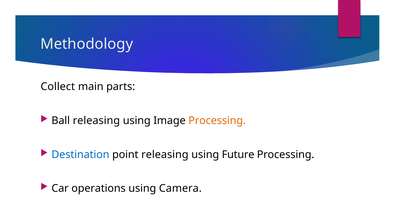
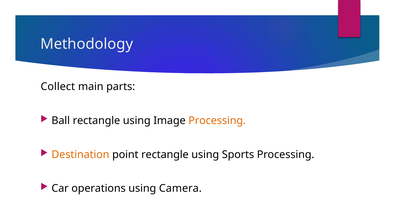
Ball releasing: releasing -> rectangle
Destination colour: blue -> orange
point releasing: releasing -> rectangle
Future: Future -> Sports
